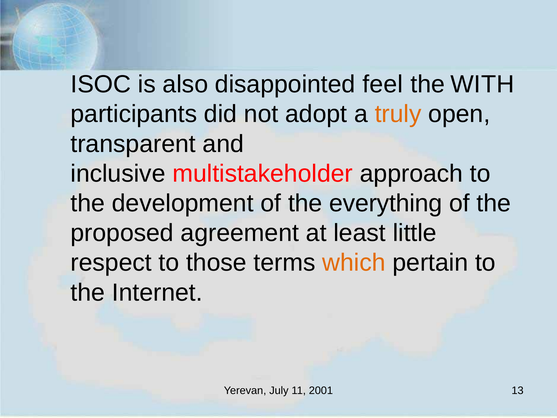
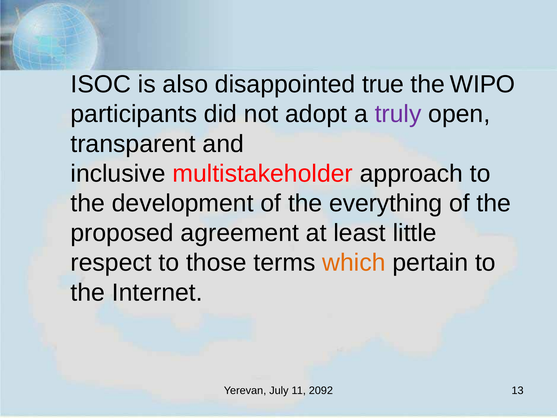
feel: feel -> true
WITH: WITH -> WIPO
truly colour: orange -> purple
2001: 2001 -> 2092
